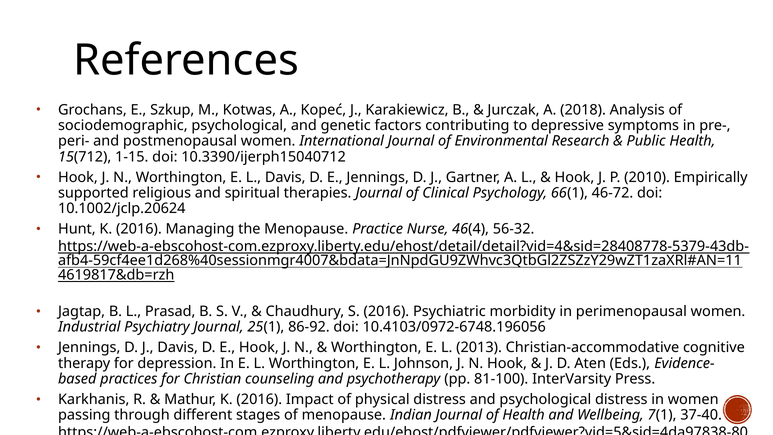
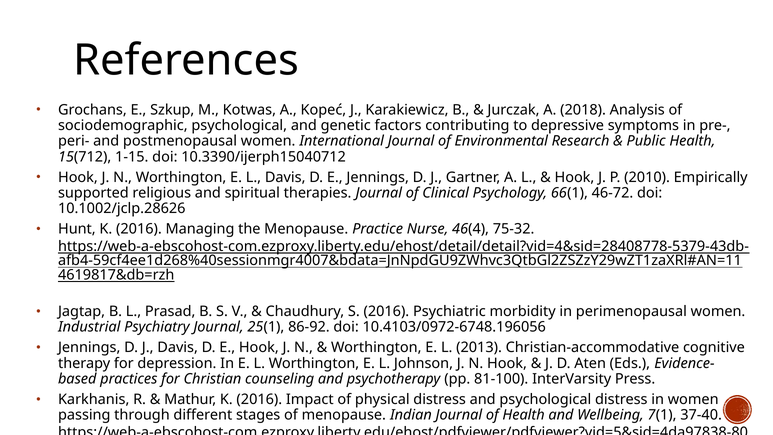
10.1002/jclp.20624: 10.1002/jclp.20624 -> 10.1002/jclp.28626
56-32: 56-32 -> 75-32
